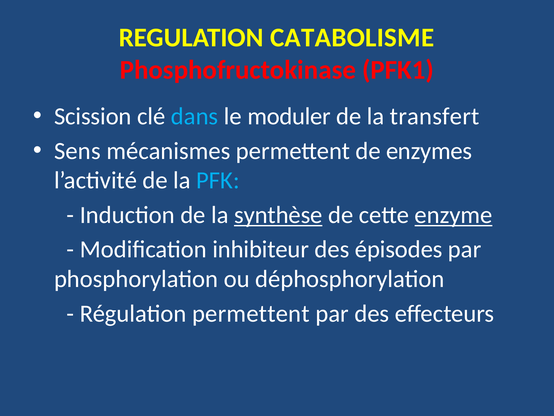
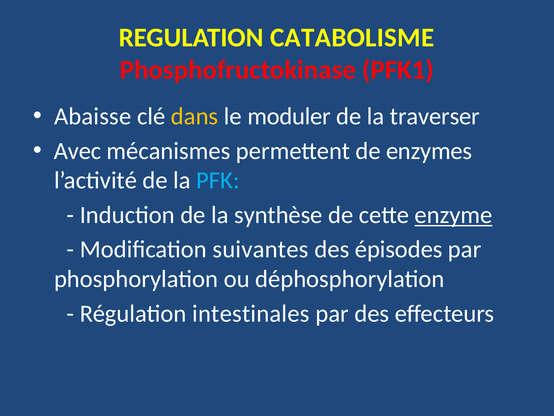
Scission: Scission -> Abaisse
dans colour: light blue -> yellow
transfert: transfert -> traverser
Sens: Sens -> Avec
synthèse underline: present -> none
inhibiteur: inhibiteur -> suivantes
Régulation permettent: permettent -> intestinales
